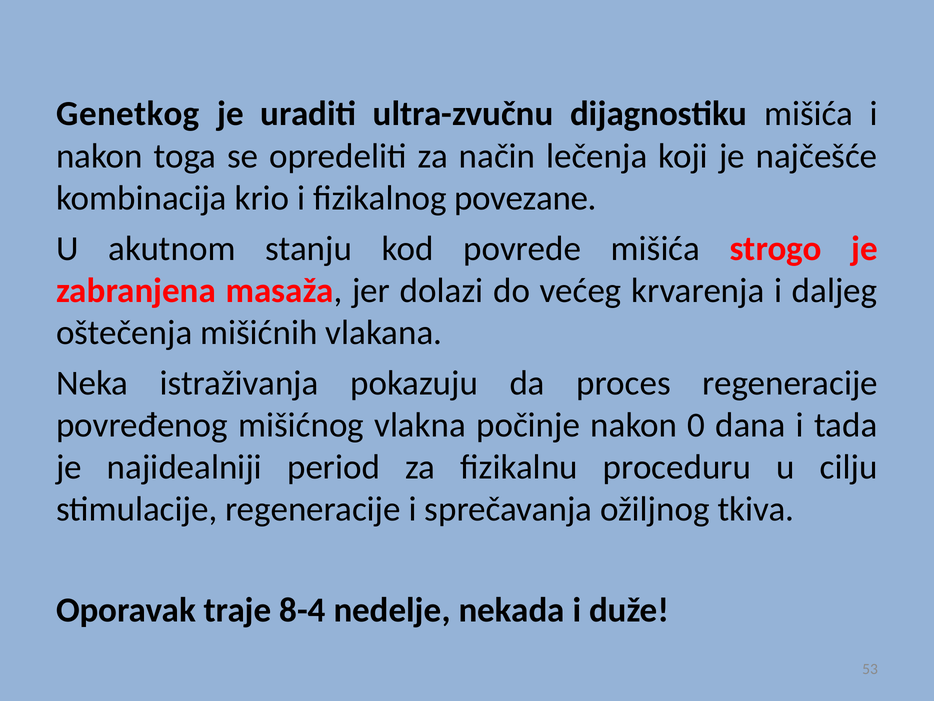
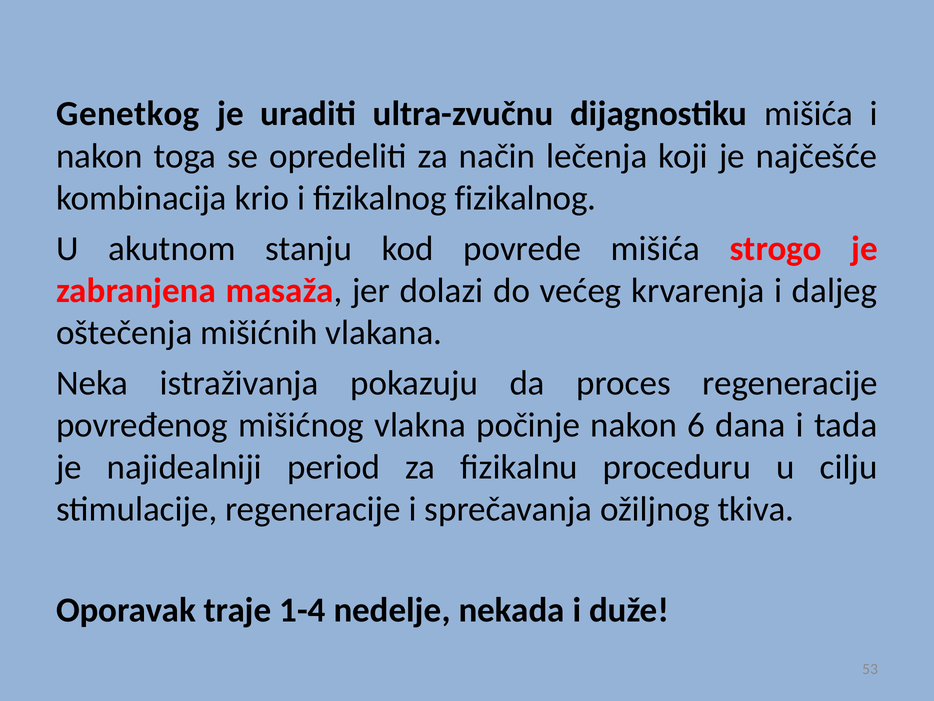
fizikalnog povezane: povezane -> fizikalnog
0: 0 -> 6
8-4: 8-4 -> 1-4
